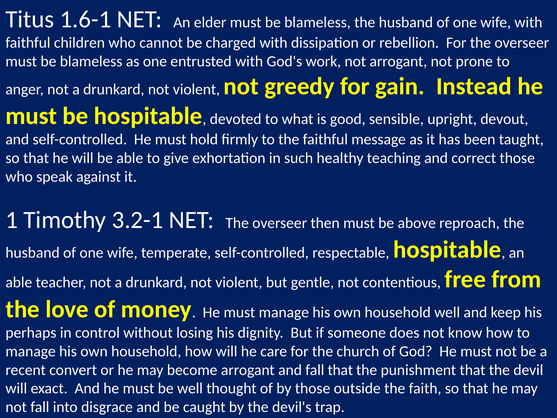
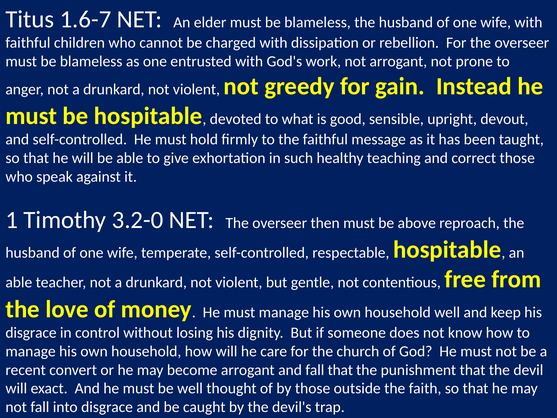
1.6-1: 1.6-1 -> 1.6-7
3.2-1: 3.2-1 -> 3.2-0
perhaps at (31, 333): perhaps -> disgrace
